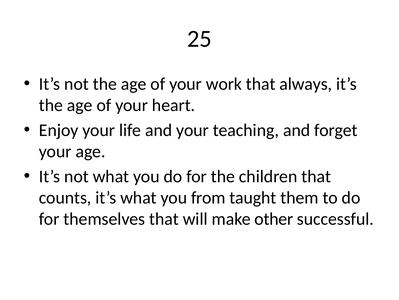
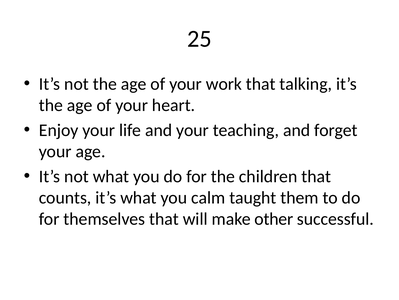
always: always -> talking
from: from -> calm
